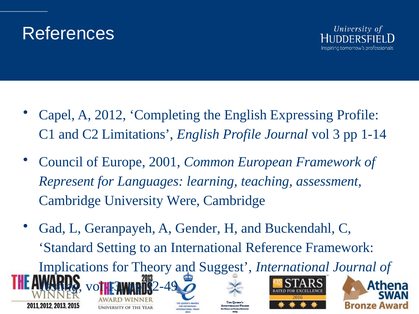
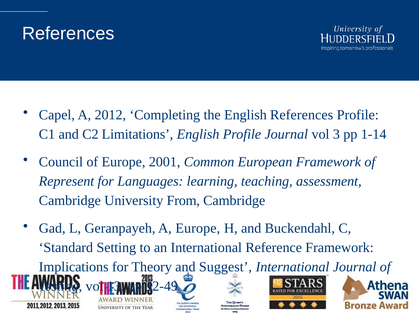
English Expressing: Expressing -> References
Were: Were -> From
A Gender: Gender -> Europe
